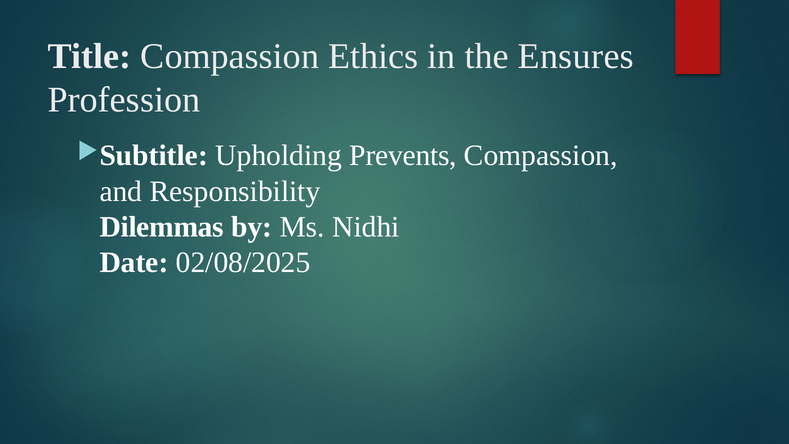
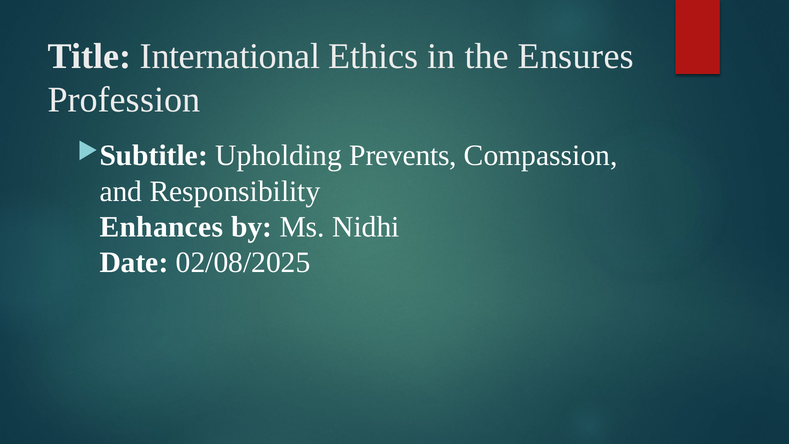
Title Compassion: Compassion -> International
Dilemmas: Dilemmas -> Enhances
